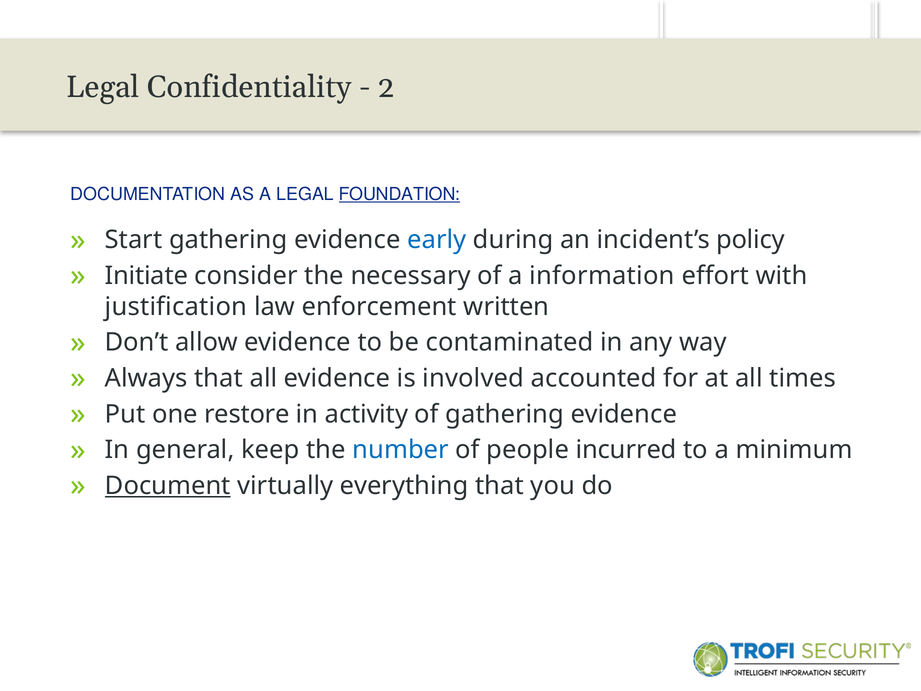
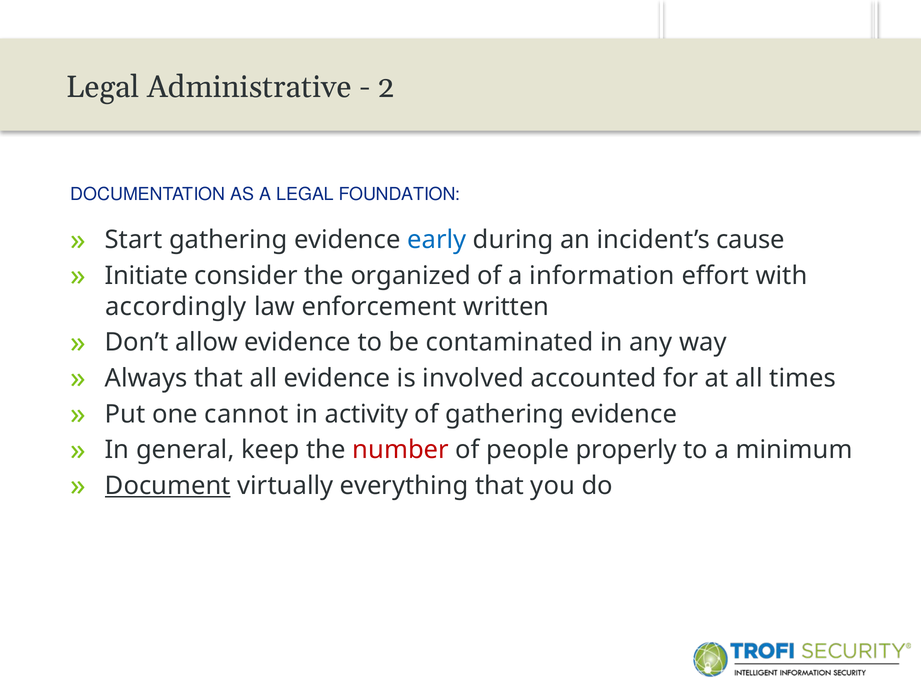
Confidentiality: Confidentiality -> Administrative
FOUNDATION underline: present -> none
policy: policy -> cause
necessary: necessary -> organized
justification: justification -> accordingly
restore: restore -> cannot
number colour: blue -> red
incurred: incurred -> properly
